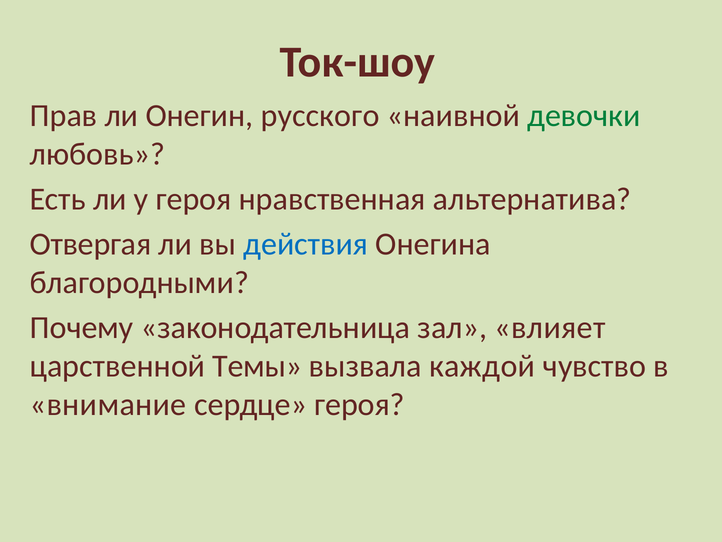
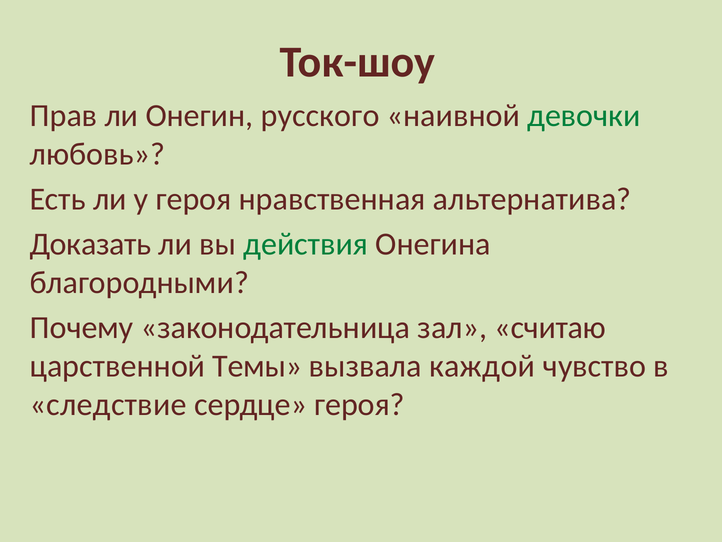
Отвергая: Отвергая -> Доказать
действия colour: blue -> green
влияет: влияет -> считаю
внимание: внимание -> следствие
